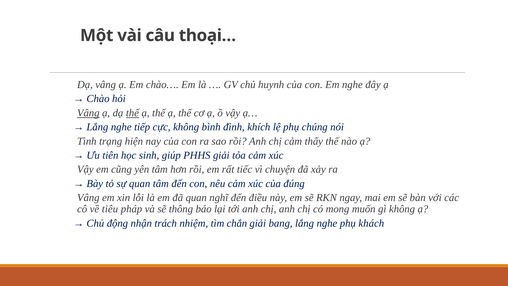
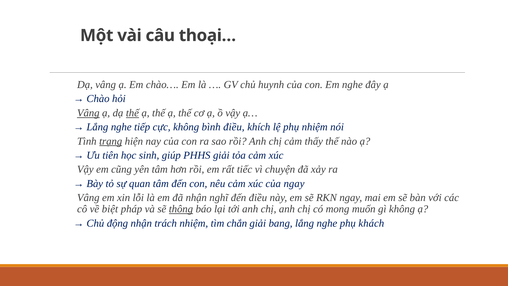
bình đình: đình -> điều
phụ chúng: chúng -> nhiệm
trạng underline: none -> present
của đúng: đúng -> ngay
đã quan: quan -> nhận
tiêu: tiêu -> biệt
thông underline: none -> present
